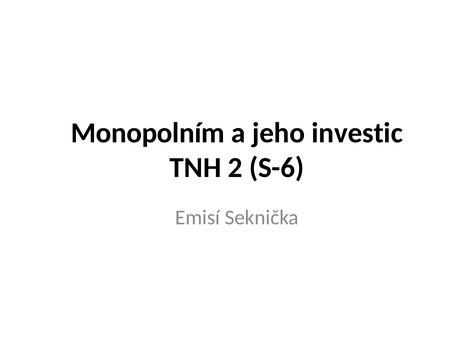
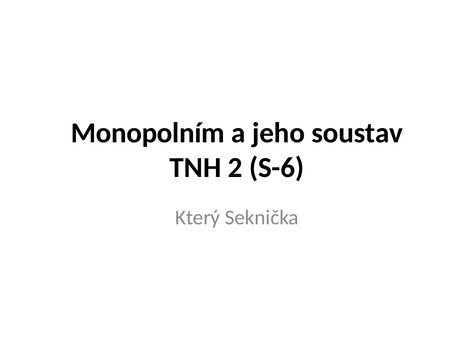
investic: investic -> soustav
Emisí: Emisí -> Který
